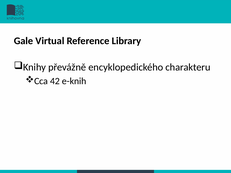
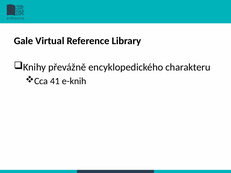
42: 42 -> 41
